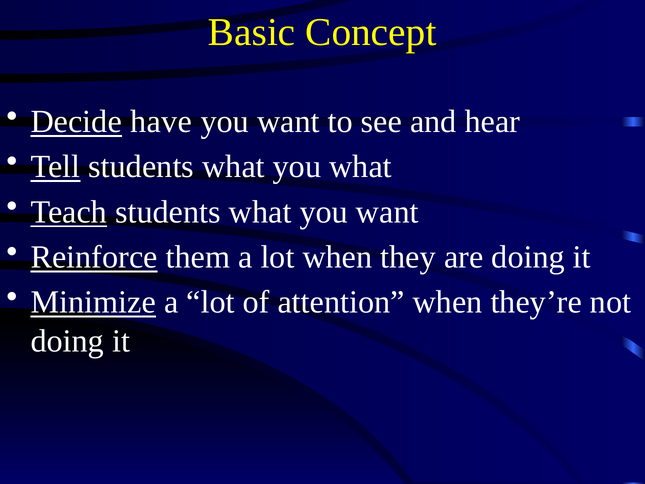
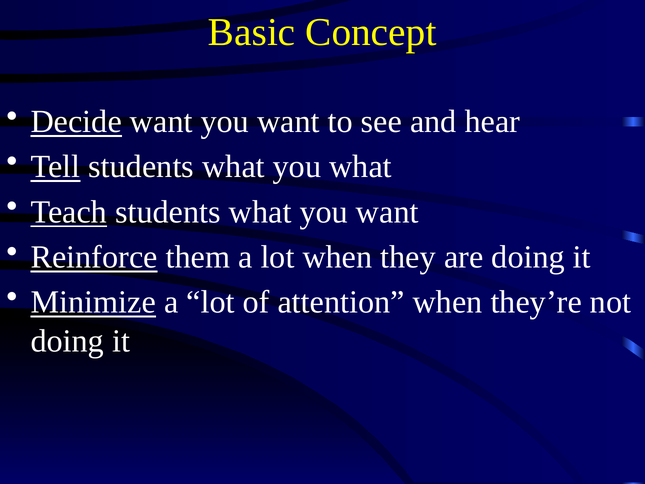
Decide have: have -> want
